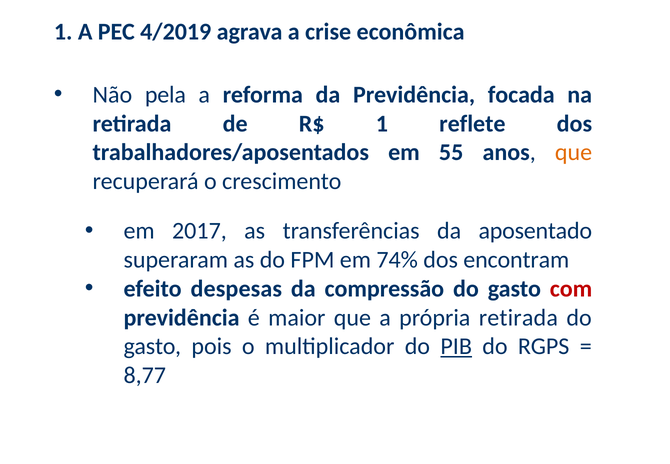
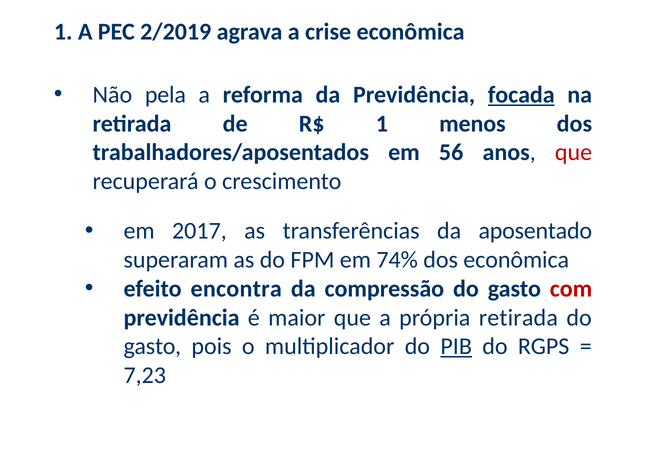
4/2019: 4/2019 -> 2/2019
focada underline: none -> present
reflete: reflete -> menos
55: 55 -> 56
que at (574, 152) colour: orange -> red
dos encontram: encontram -> econômica
despesas: despesas -> encontra
8,77: 8,77 -> 7,23
